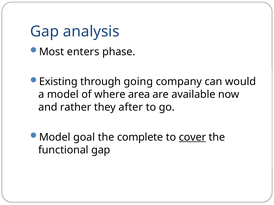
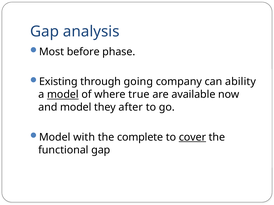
enters: enters -> before
would: would -> ability
model at (63, 95) underline: none -> present
area: area -> true
and rather: rather -> model
goal: goal -> with
